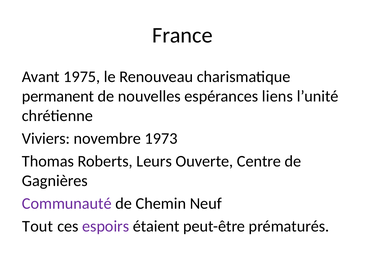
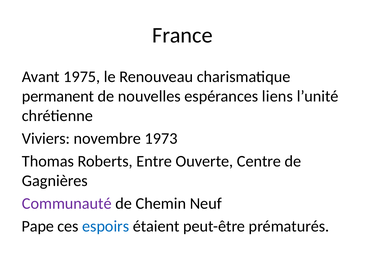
Leurs: Leurs -> Entre
Tout: Tout -> Pape
espoirs colour: purple -> blue
